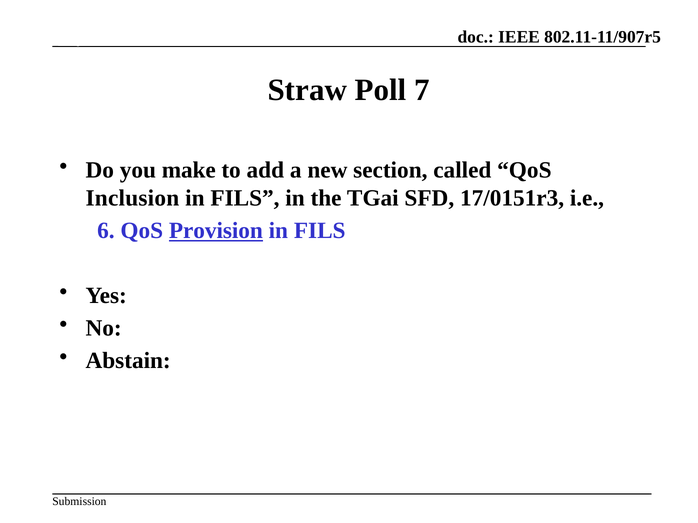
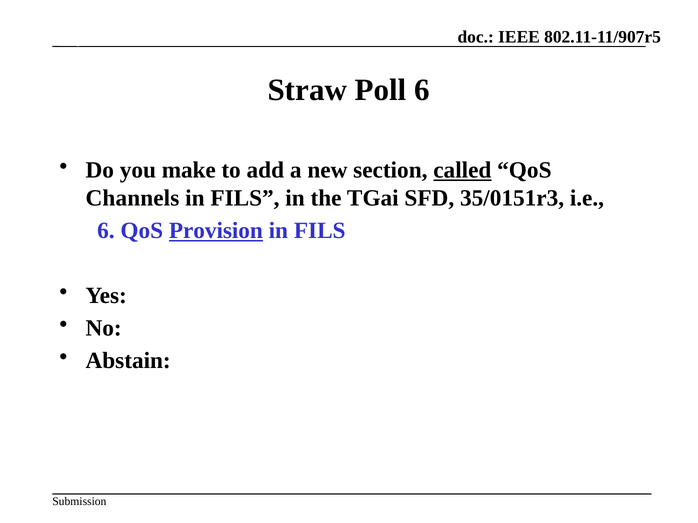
Poll 7: 7 -> 6
called underline: none -> present
Inclusion: Inclusion -> Channels
17/0151r3: 17/0151r3 -> 35/0151r3
